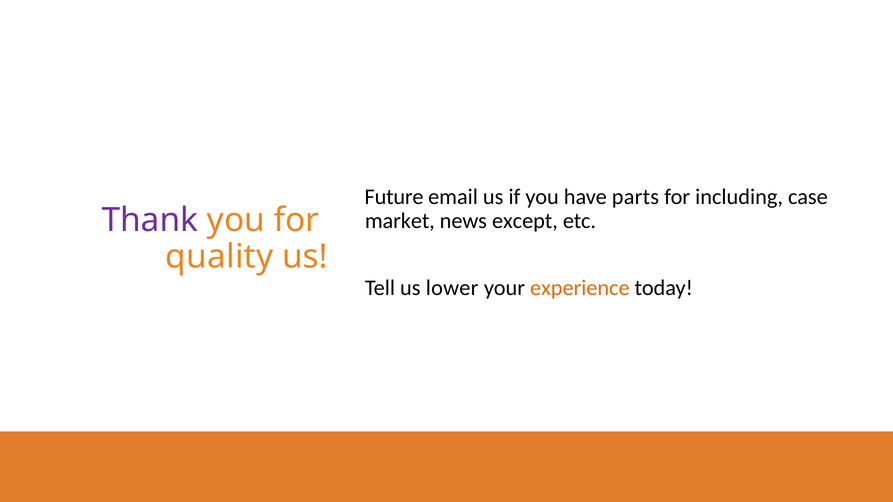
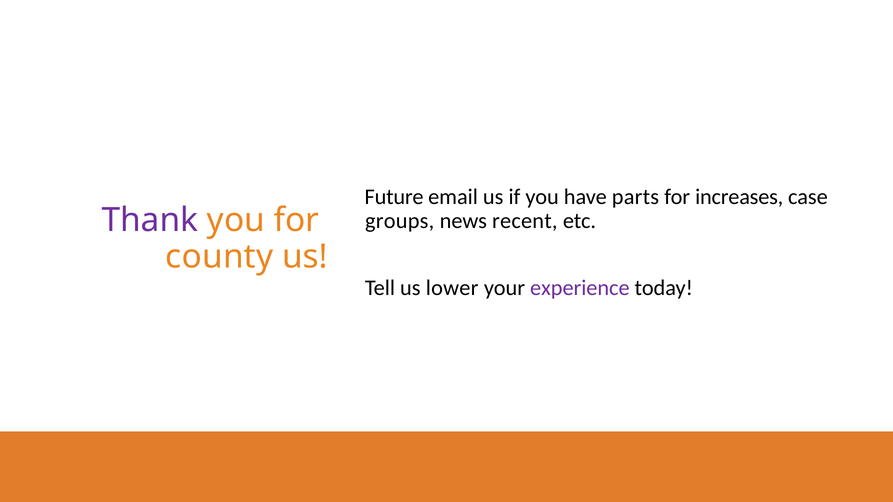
including: including -> increases
market: market -> groups
except: except -> recent
quality: quality -> county
experience colour: orange -> purple
